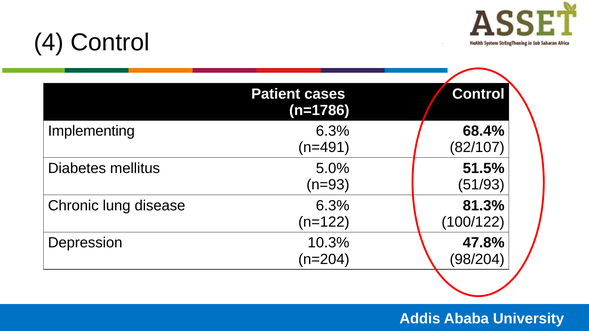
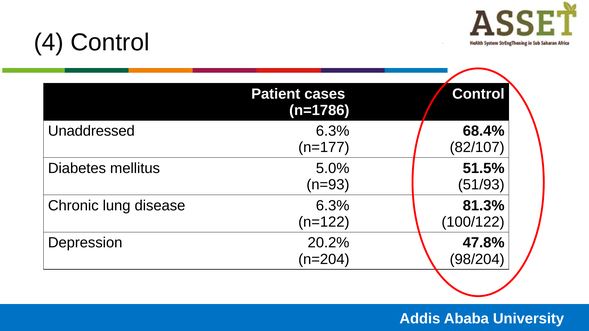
Implementing: Implementing -> Unaddressed
n=491: n=491 -> n=177
10.3%: 10.3% -> 20.2%
